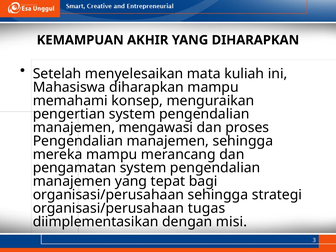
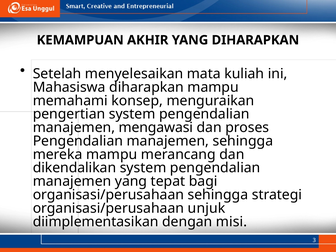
pengamatan: pengamatan -> dikendalikan
tugas: tugas -> unjuk
